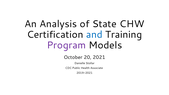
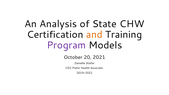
and colour: blue -> orange
